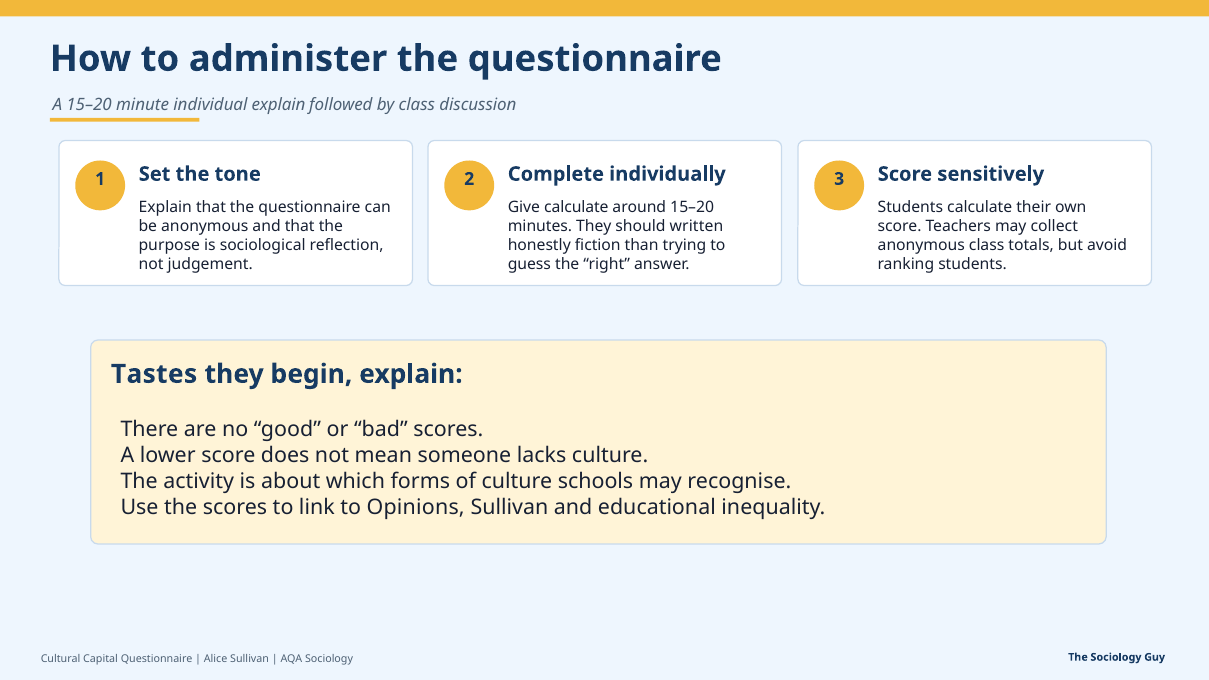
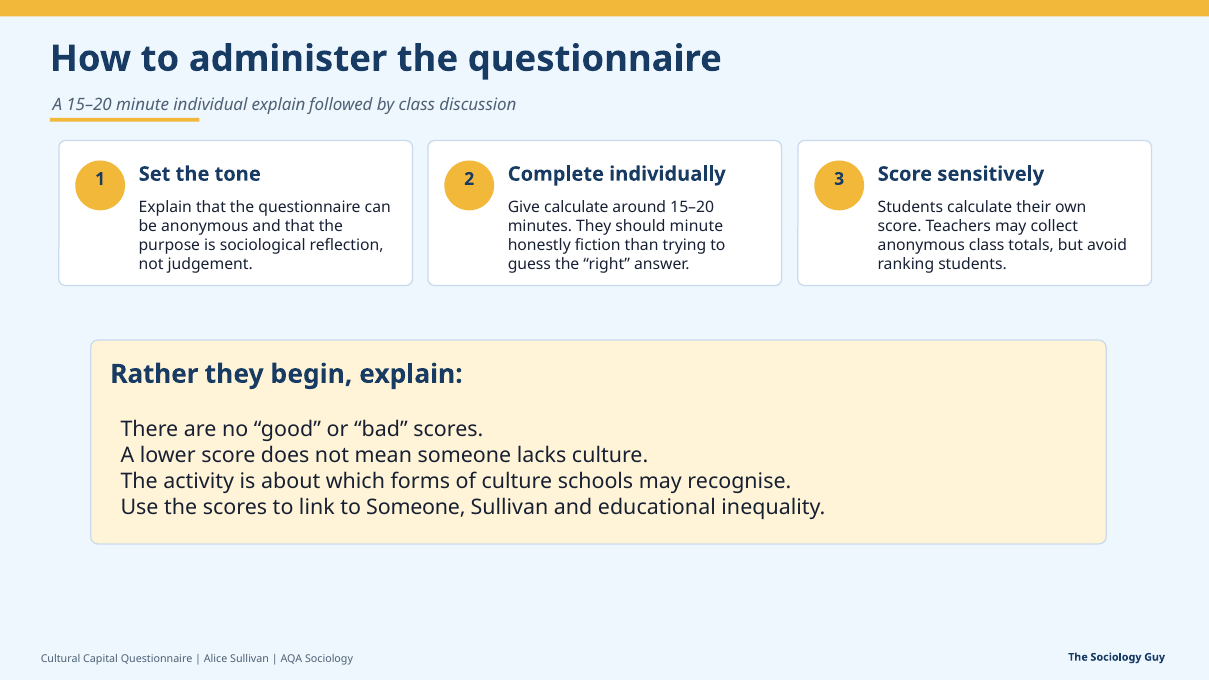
should written: written -> minute
Tastes: Tastes -> Rather
to Opinions: Opinions -> Someone
